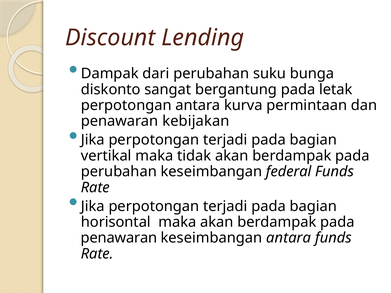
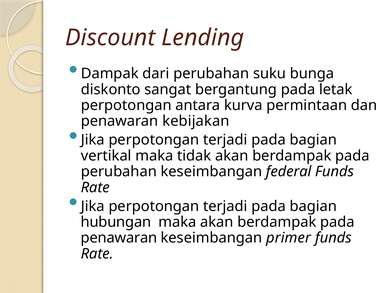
horisontal: horisontal -> hubungan
keseimbangan antara: antara -> primer
